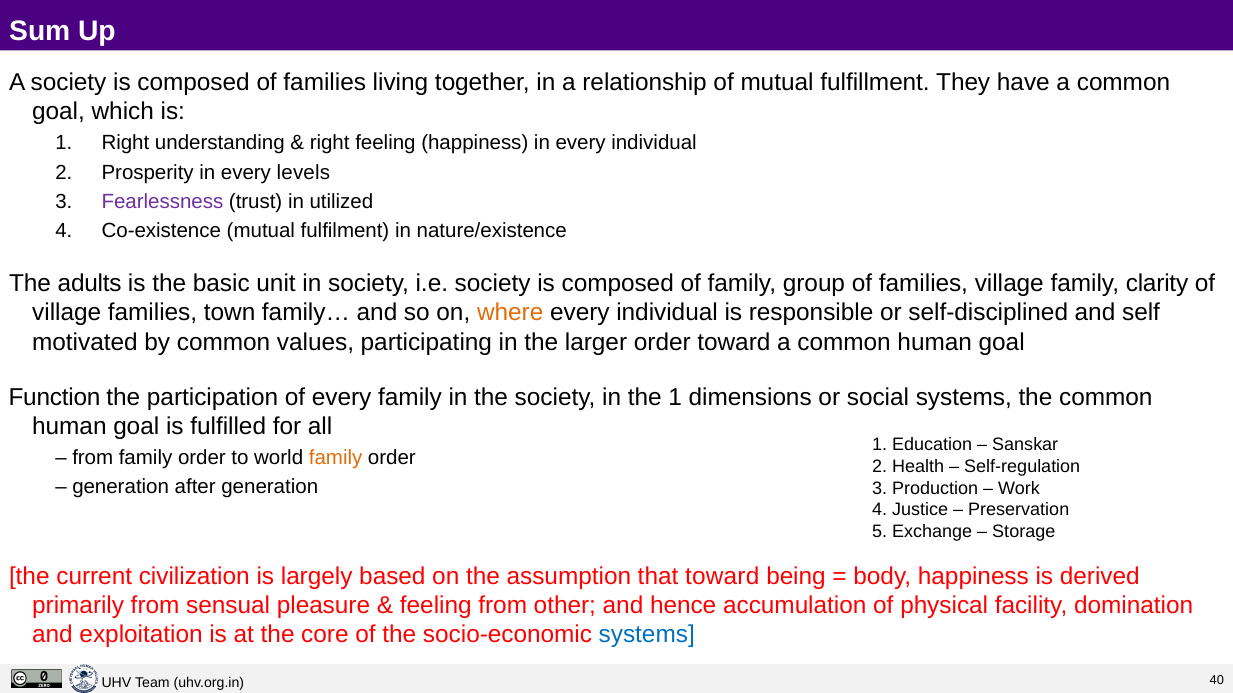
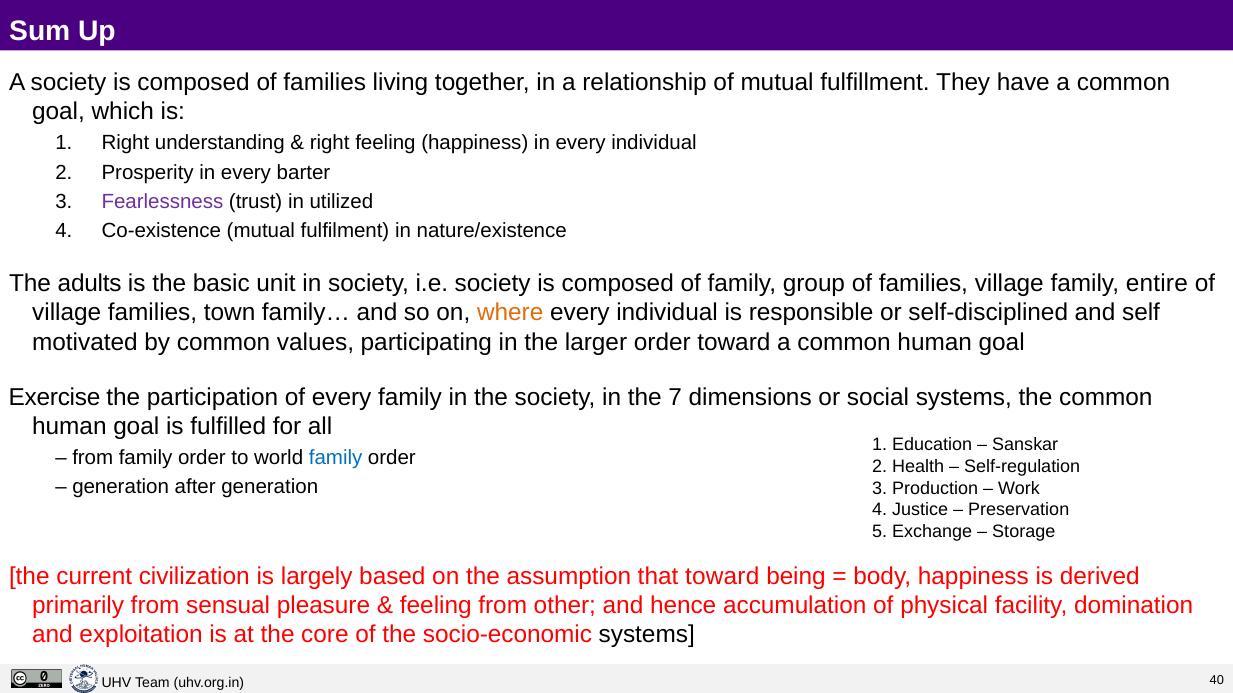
levels: levels -> barter
clarity: clarity -> entire
Function: Function -> Exercise
the 1: 1 -> 7
family at (336, 458) colour: orange -> blue
systems at (647, 635) colour: blue -> black
